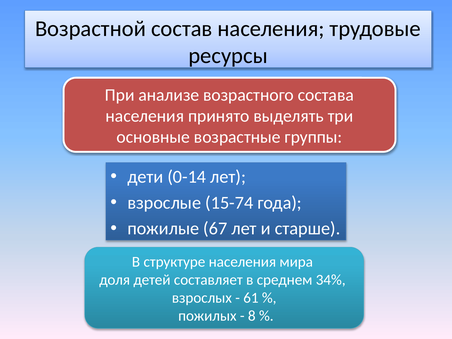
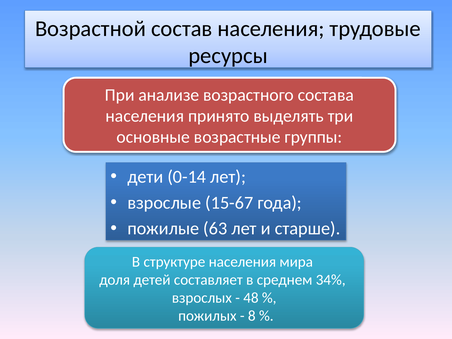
15-74: 15-74 -> 15-67
67: 67 -> 63
61: 61 -> 48
